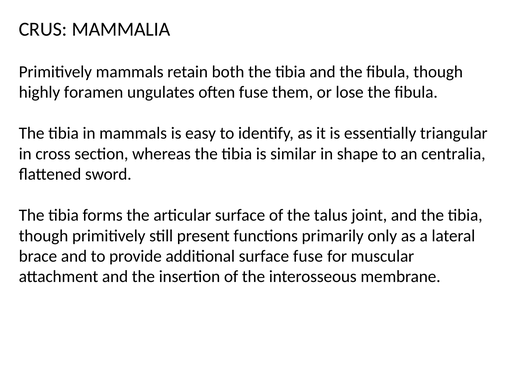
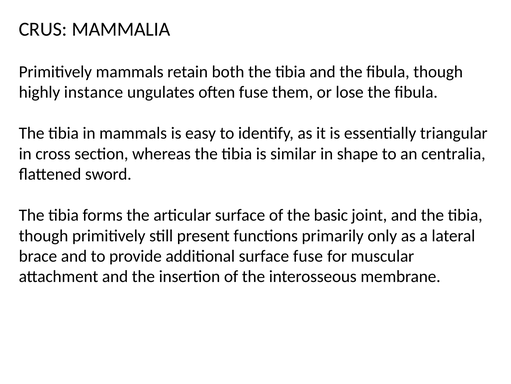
foramen: foramen -> instance
talus: talus -> basic
